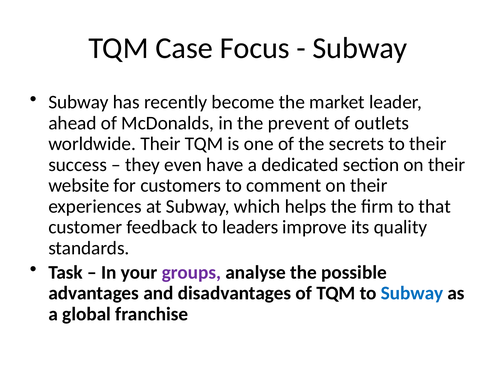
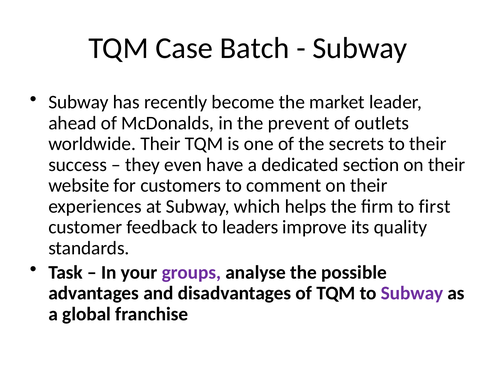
Focus: Focus -> Batch
that: that -> first
Subway at (412, 293) colour: blue -> purple
